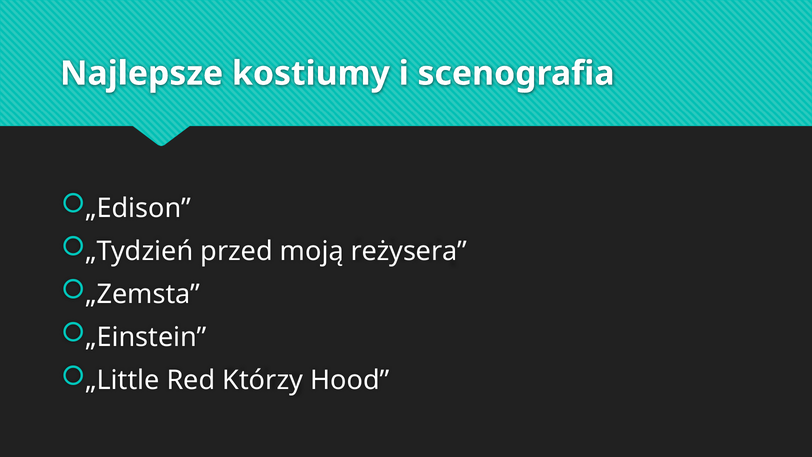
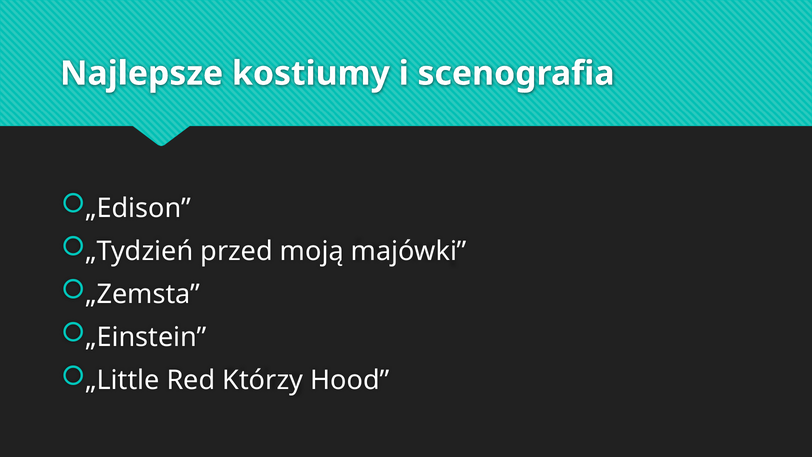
reżysera: reżysera -> majówki
